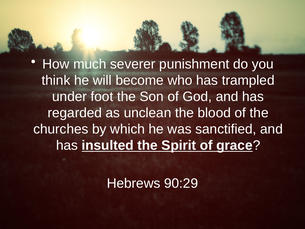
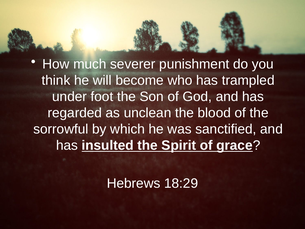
churches: churches -> sorrowful
90:29: 90:29 -> 18:29
